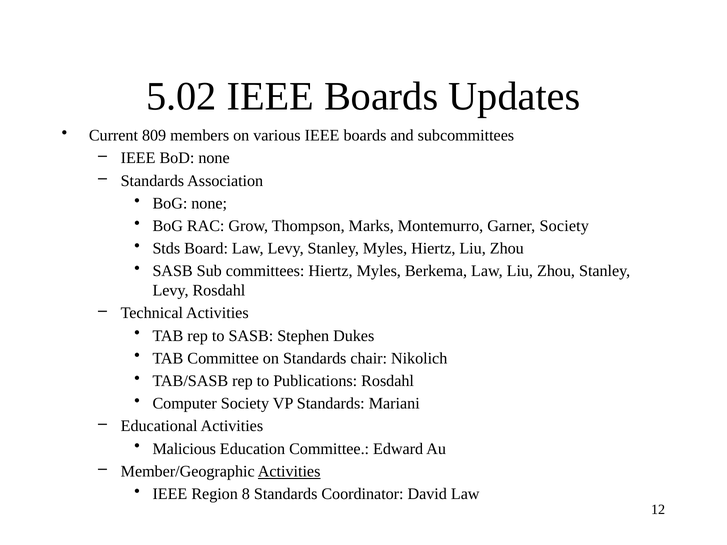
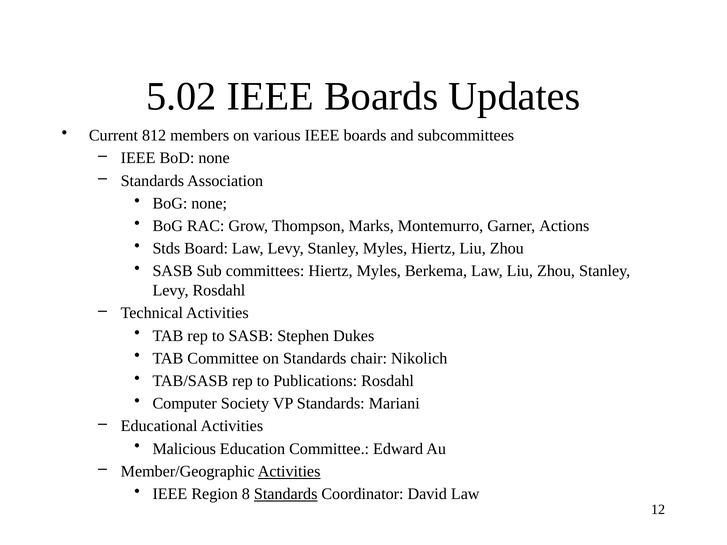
809: 809 -> 812
Garner Society: Society -> Actions
Standards at (286, 494) underline: none -> present
